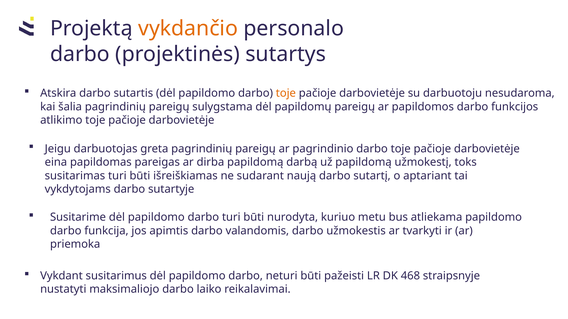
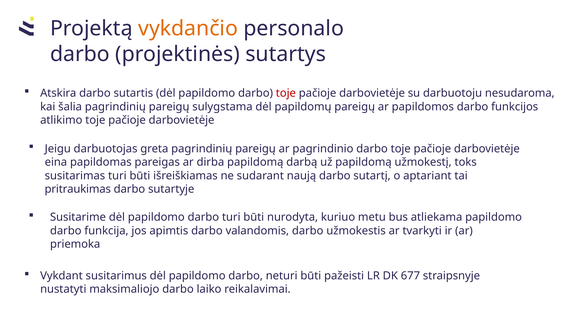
toje at (286, 93) colour: orange -> red
vykdytojams: vykdytojams -> pritraukimas
468: 468 -> 677
